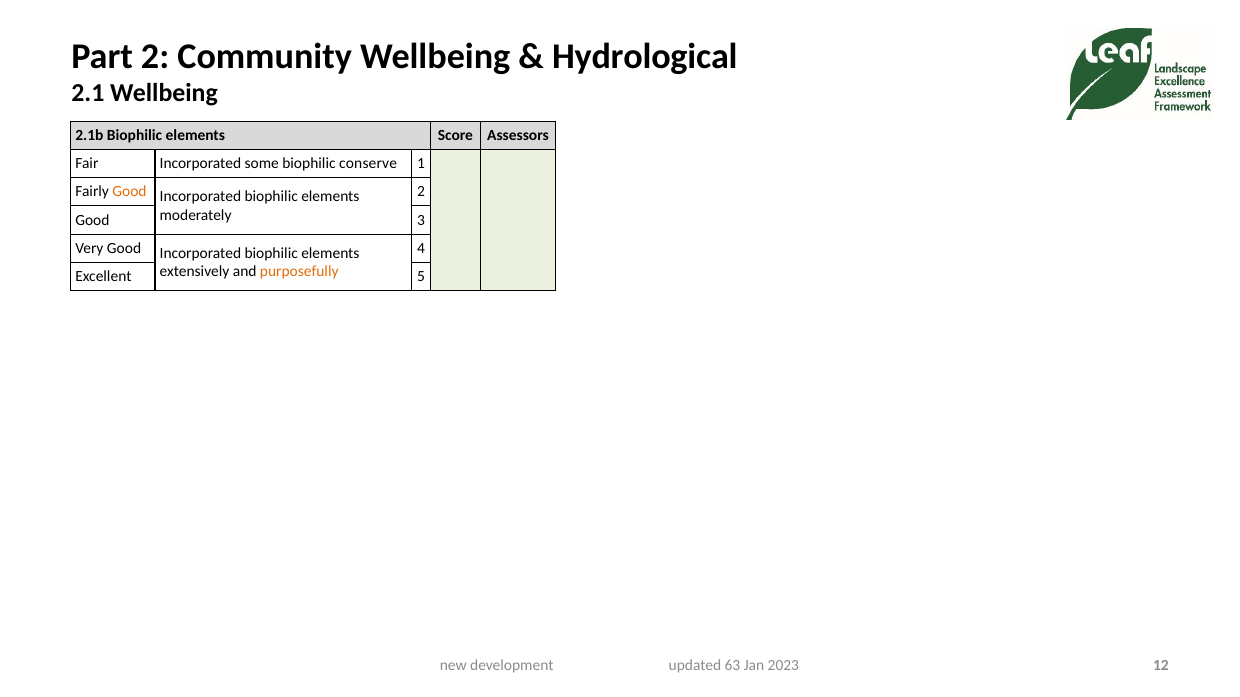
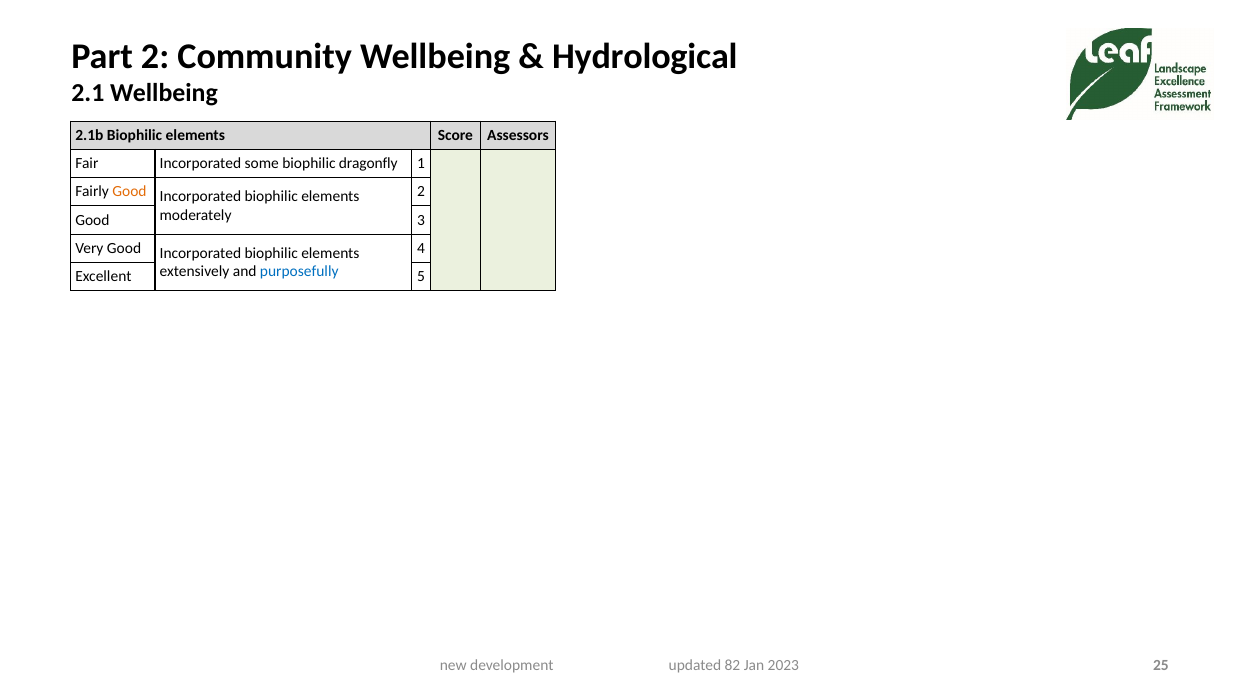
conserve: conserve -> dragonfly
purposefully colour: orange -> blue
63: 63 -> 82
12: 12 -> 25
